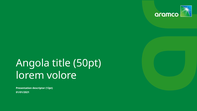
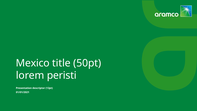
Angola: Angola -> Mexico
volore: volore -> peristi
